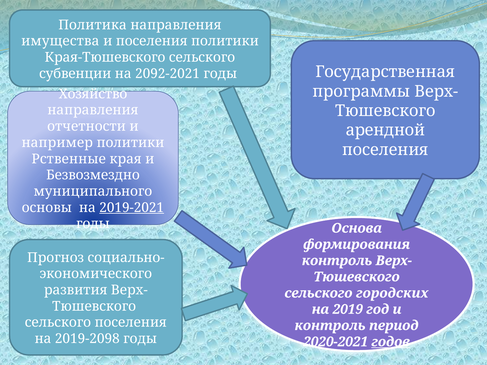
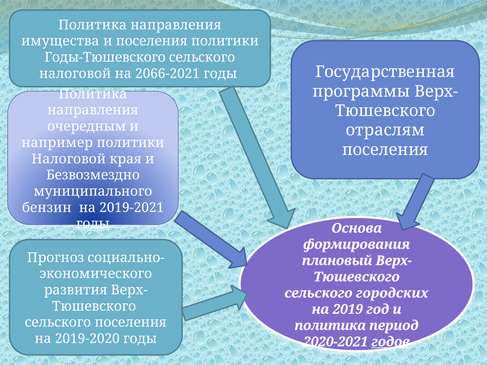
Края-Тюшевского: Края-Тюшевского -> Годы-Тюшевского
субвенции at (75, 74): субвенции -> налоговой
2092-2021: 2092-2021 -> 2066-2021
Хозяйство at (93, 94): Хозяйство -> Политика
отчетности: отчетности -> очередным
арендной: арендной -> отраслям
Рственные at (69, 159): Рственные -> Налоговой
основы: основы -> бензин
2019-2021 underline: present -> none
контроль at (337, 261): контроль -> плановый
контроль at (330, 326): контроль -> политика
2019-2098: 2019-2098 -> 2019-2020
